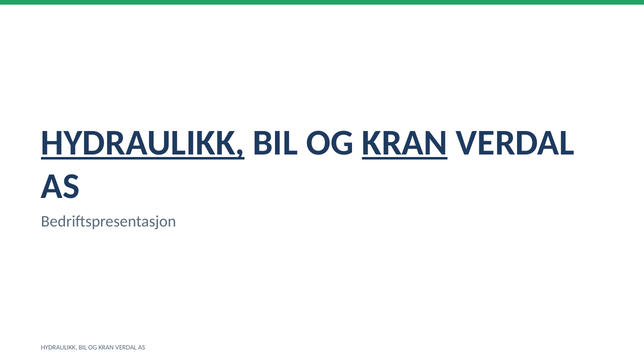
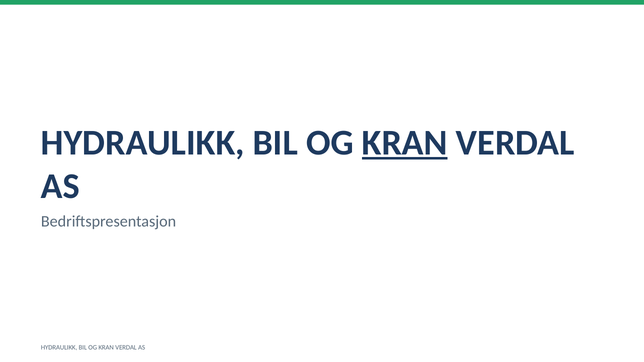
HYDRAULIKK at (143, 143) underline: present -> none
